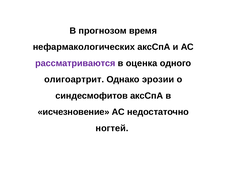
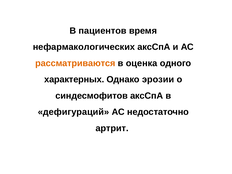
прогнозом: прогнозом -> пациентов
рассматриваются colour: purple -> orange
олигоартрит: олигоартрит -> характерных
исчезновение: исчезновение -> дефигураций
ногтей: ногтей -> артрит
